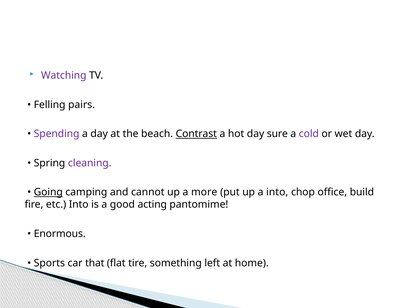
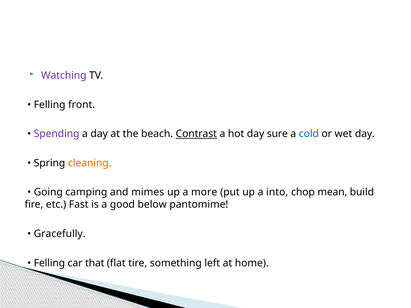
pairs: pairs -> front
cold colour: purple -> blue
cleaning colour: purple -> orange
Going underline: present -> none
cannot: cannot -> mimes
office: office -> mean
etc Into: Into -> Fast
acting: acting -> below
Enormous: Enormous -> Gracefully
Sports at (49, 263): Sports -> Felling
